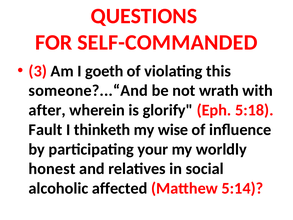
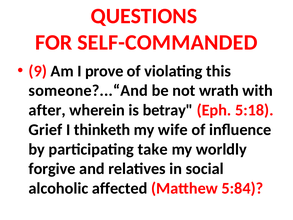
3: 3 -> 9
goeth: goeth -> prove
glorify: glorify -> betray
Fault: Fault -> Grief
wise: wise -> wife
your: your -> take
honest: honest -> forgive
5:14: 5:14 -> 5:84
